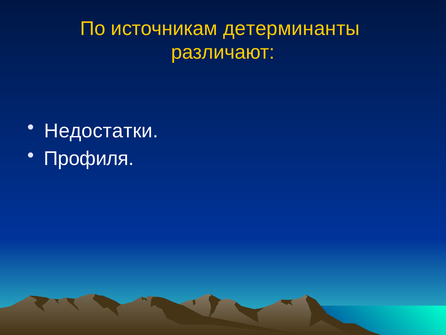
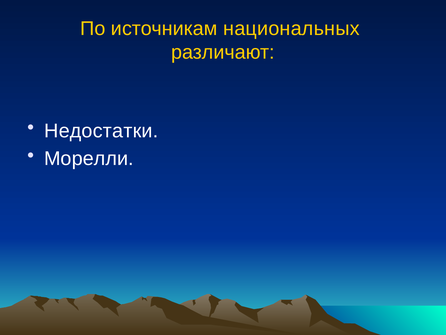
детерминанты: детерминанты -> национальных
Профиля: Профиля -> Морелли
